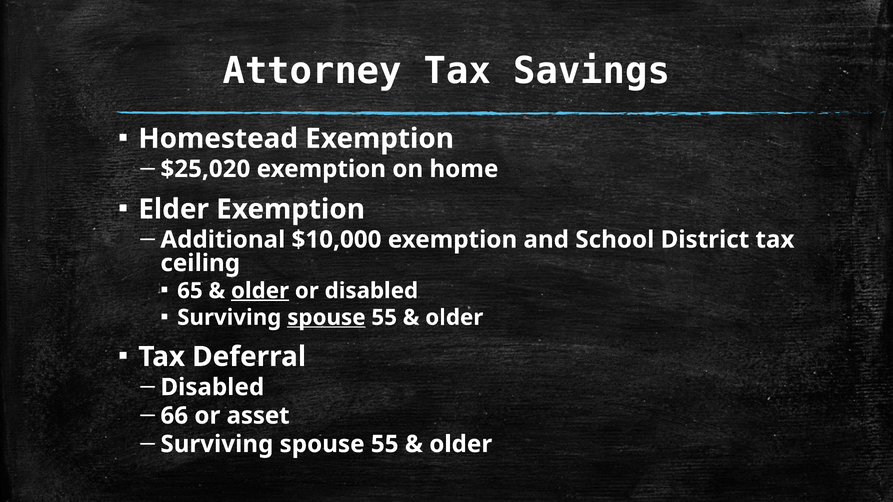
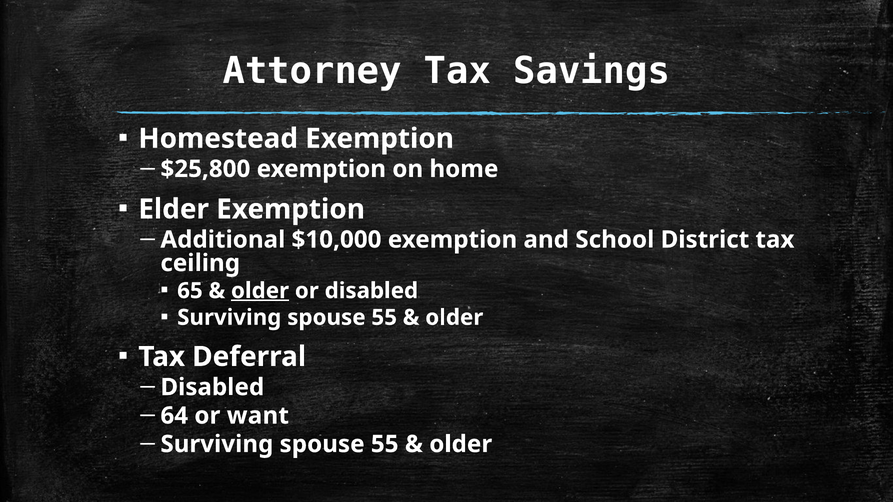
$25,020: $25,020 -> $25,800
spouse at (326, 318) underline: present -> none
66: 66 -> 64
asset: asset -> want
